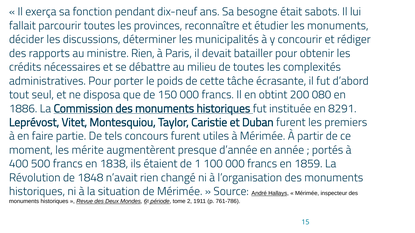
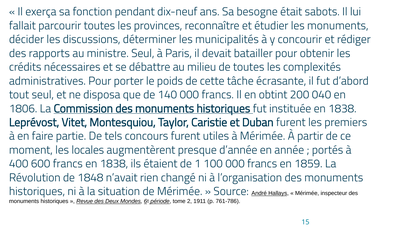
ministre Rien: Rien -> Seul
150: 150 -> 140
080: 080 -> 040
1886: 1886 -> 1806
instituée en 8291: 8291 -> 1838
mérite: mérite -> locales
500: 500 -> 600
